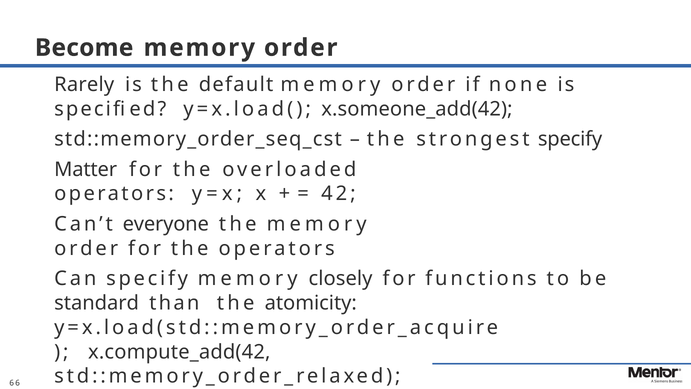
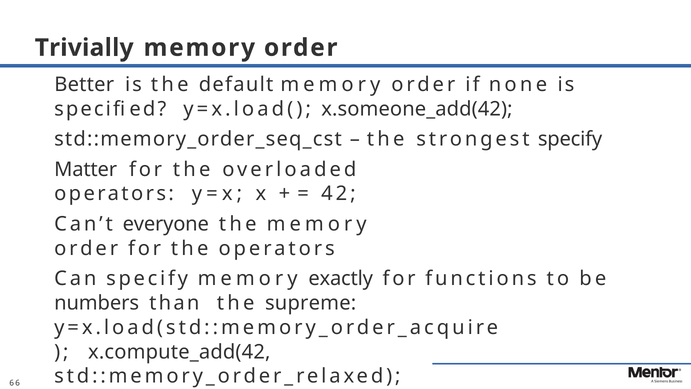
Become: Become -> Trivially
Rarely: Rarely -> Better
closely: closely -> exactly
standard: standard -> numbers
atomicity: atomicity -> supreme
